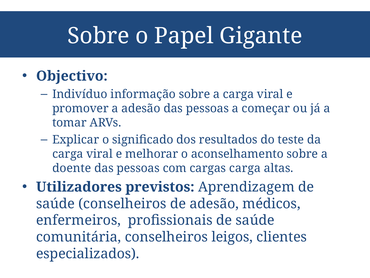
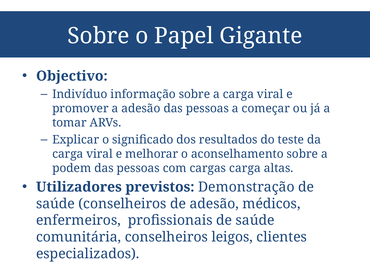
doente: doente -> podem
Aprendizagem: Aprendizagem -> Demonstração
